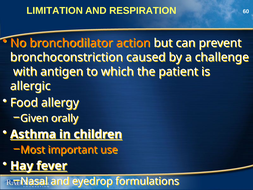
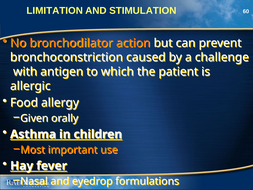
RESPIRATION: RESPIRATION -> STIMULATION
